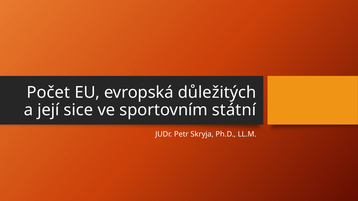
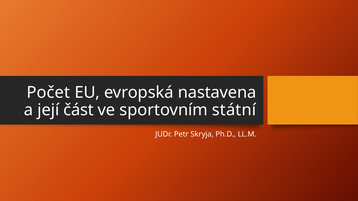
důležitých: důležitých -> nastavena
sice: sice -> část
